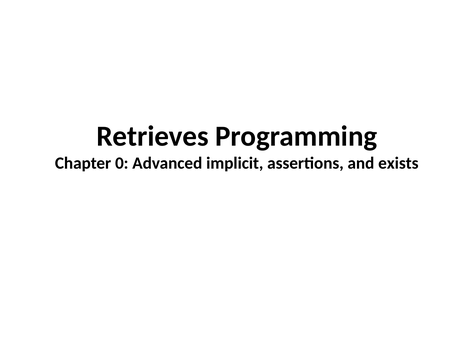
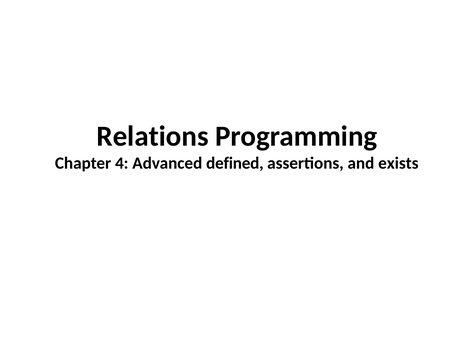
Retrieves: Retrieves -> Relations
0: 0 -> 4
implicit: implicit -> defined
